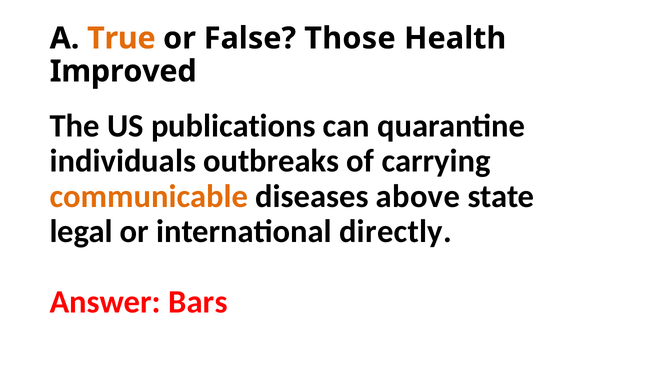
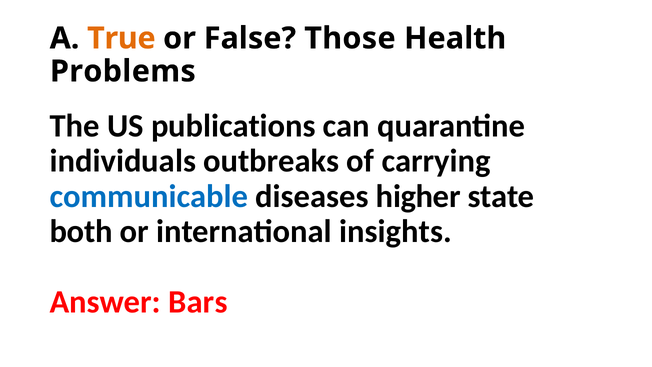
Improved: Improved -> Problems
communicable colour: orange -> blue
above: above -> higher
legal: legal -> both
directly: directly -> insights
